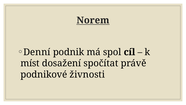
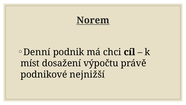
spol: spol -> chci
spočítat: spočítat -> výpočtu
živnosti: živnosti -> nejnižší
